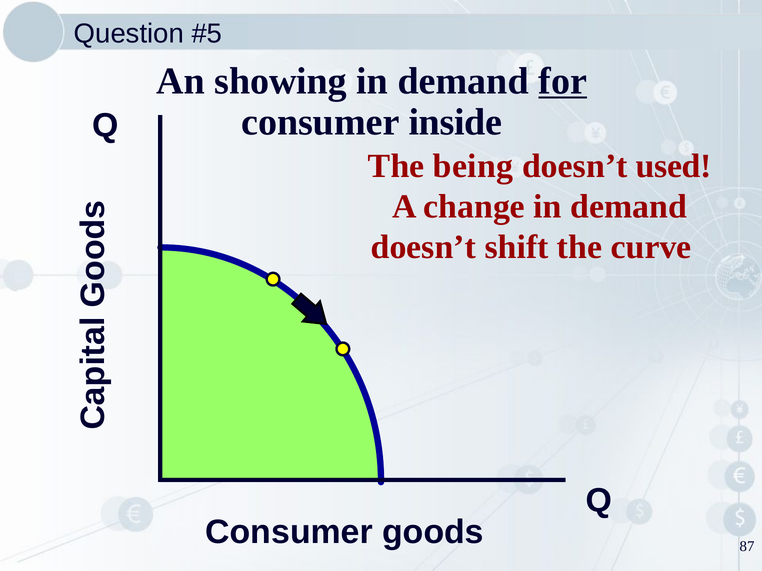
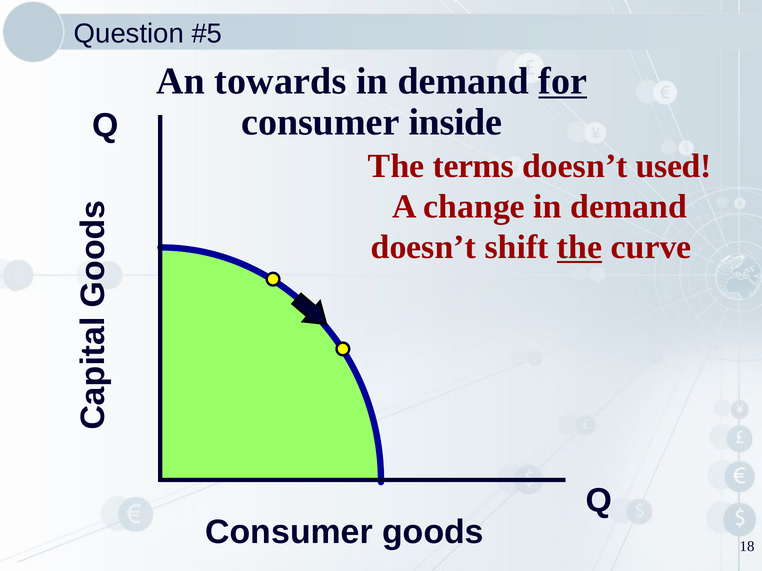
showing: showing -> towards
being: being -> terms
the at (580, 247) underline: none -> present
87: 87 -> 18
